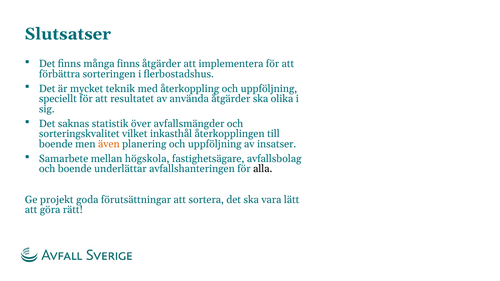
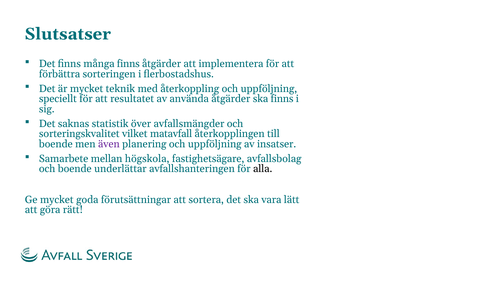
ska olika: olika -> finns
inkasthål: inkasthål -> matavfall
även colour: orange -> purple
Ge projekt: projekt -> mycket
